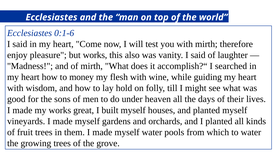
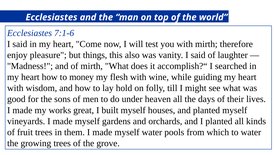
0:1-6: 0:1-6 -> 7:1-6
but works: works -> things
